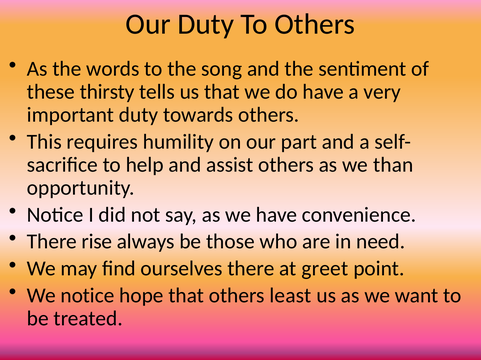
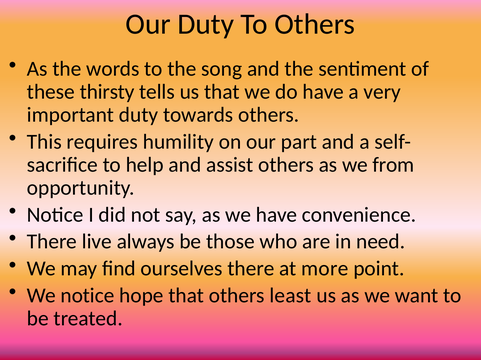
than: than -> from
rise: rise -> live
greet: greet -> more
